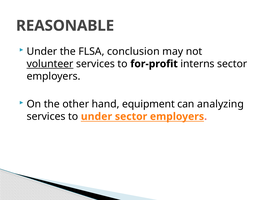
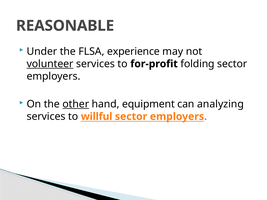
conclusion: conclusion -> experience
interns: interns -> folding
other underline: none -> present
to under: under -> willful
